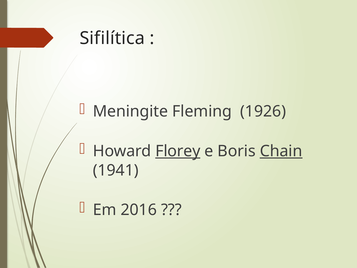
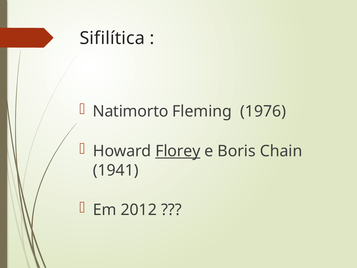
Meningite: Meningite -> Natimorto
1926: 1926 -> 1976
Chain underline: present -> none
2016: 2016 -> 2012
